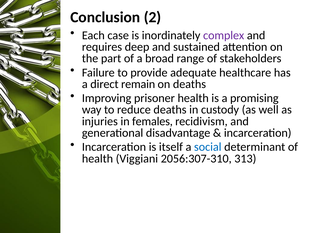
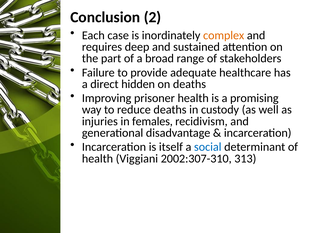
complex colour: purple -> orange
remain: remain -> hidden
2056:307-310: 2056:307-310 -> 2002:307-310
